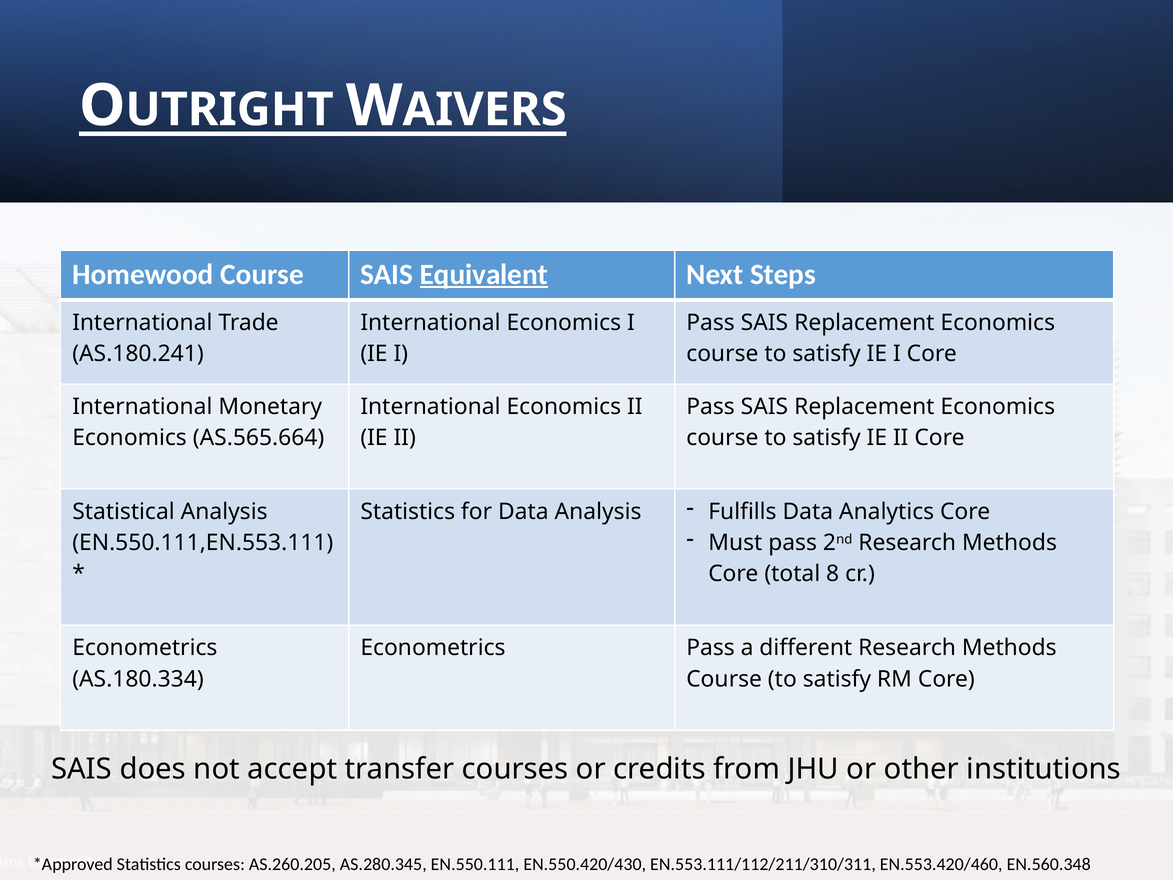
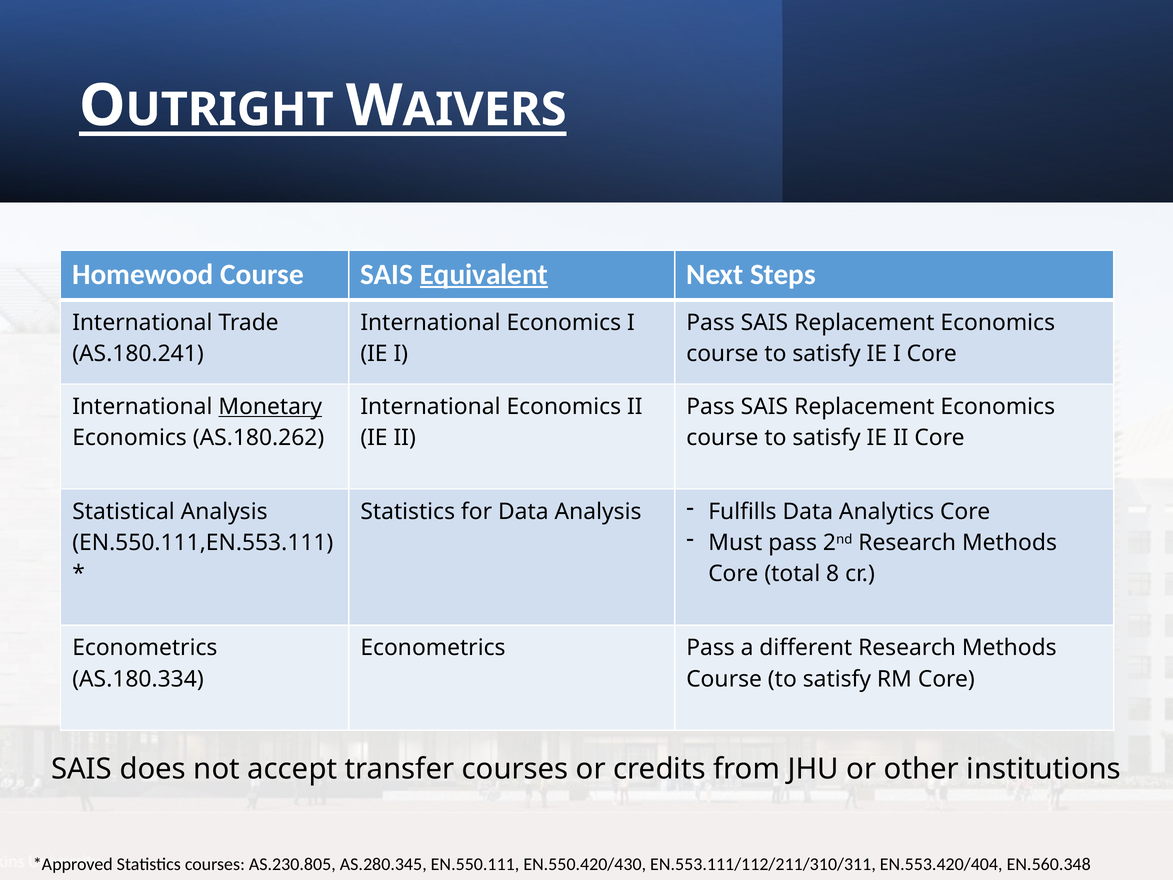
Monetary underline: none -> present
AS.565.664: AS.565.664 -> AS.180.262
AS.260.205: AS.260.205 -> AS.230.805
EN.553.420/460: EN.553.420/460 -> EN.553.420/404
